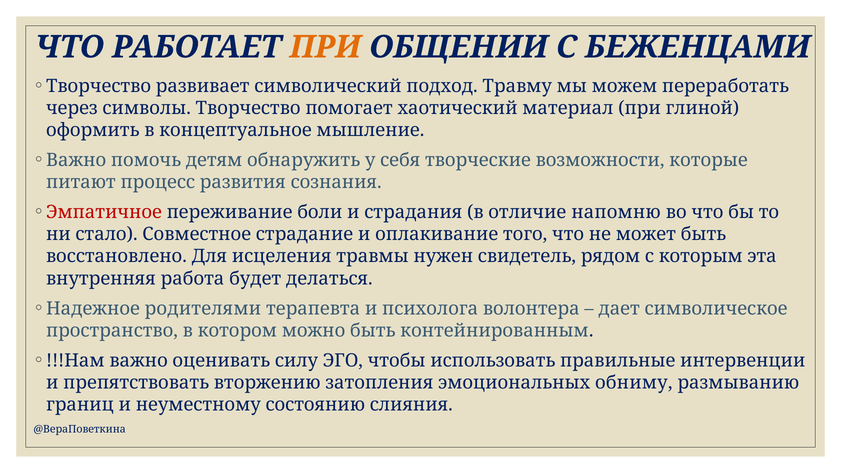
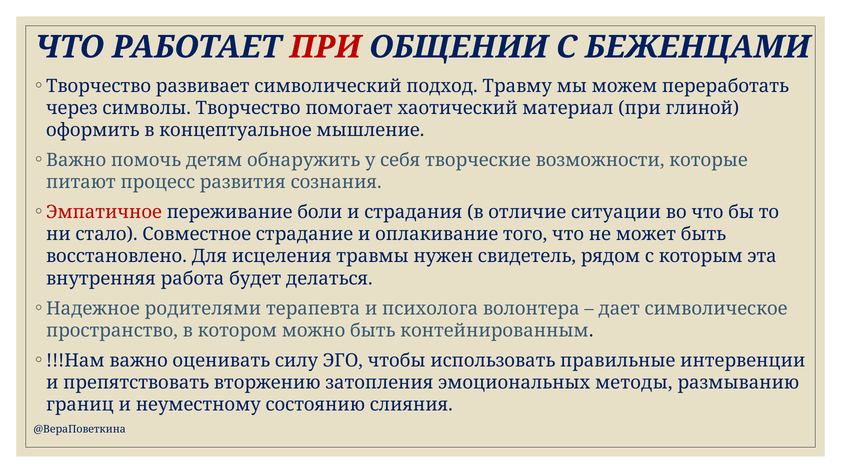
ПРИ at (325, 47) colour: orange -> red
напомню: напомню -> ситуации
обниму: обниму -> методы
